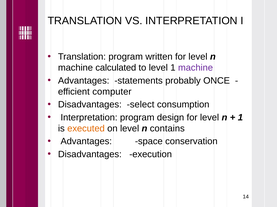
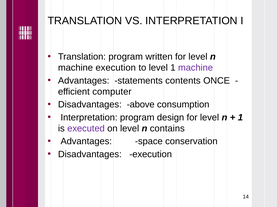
machine calculated: calculated -> execution
probably: probably -> contents
select: select -> above
executed colour: orange -> purple
